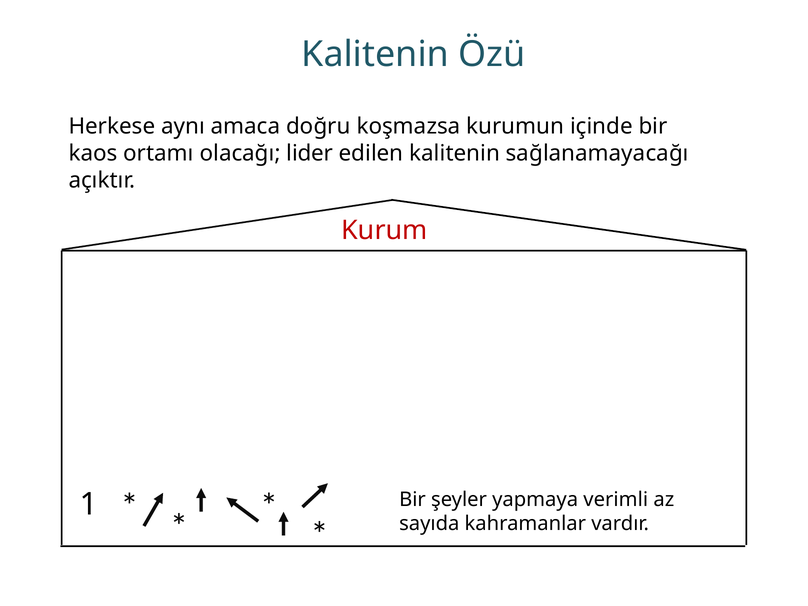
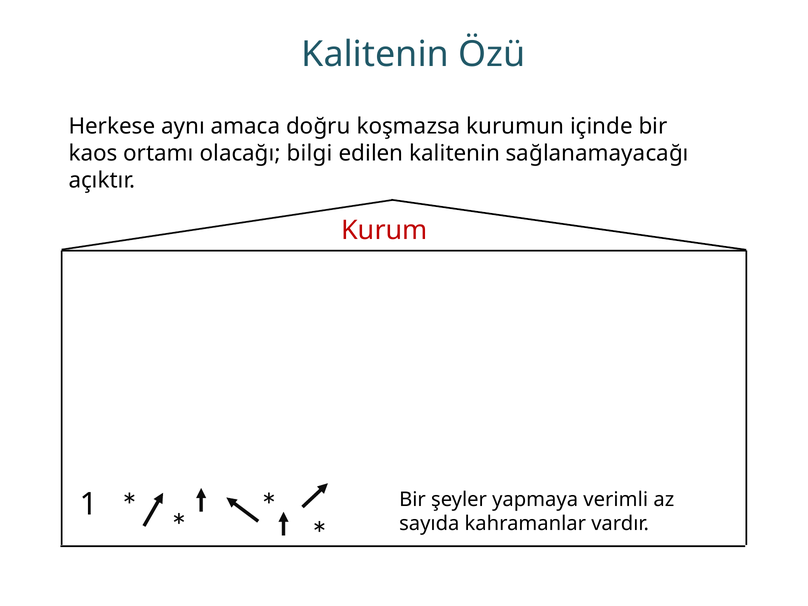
lider: lider -> bilgi
